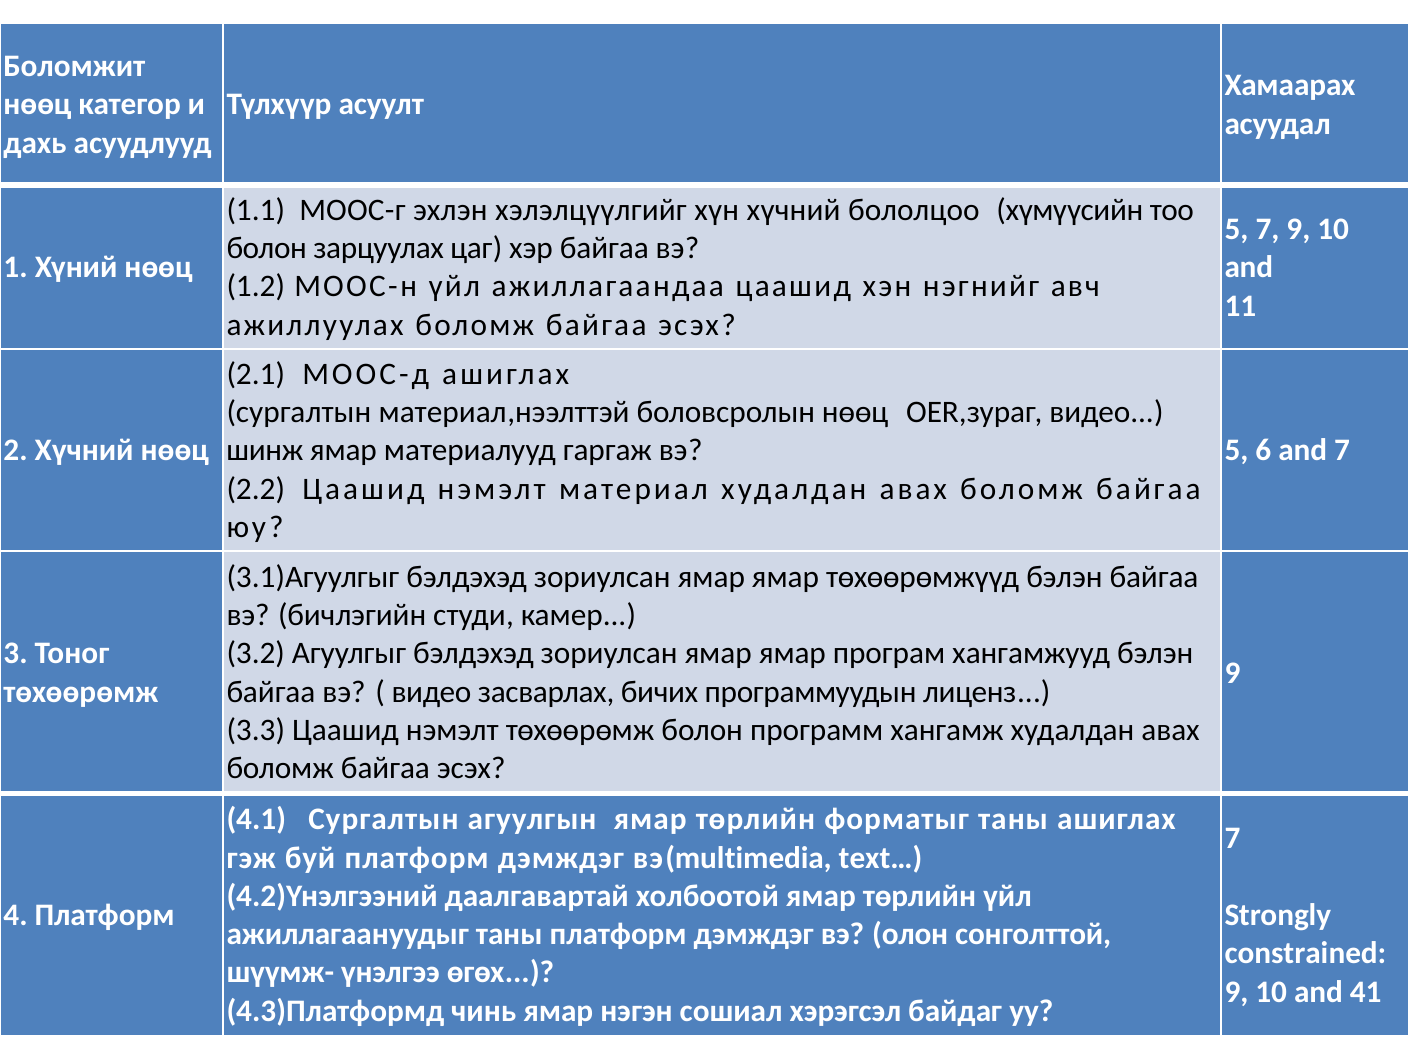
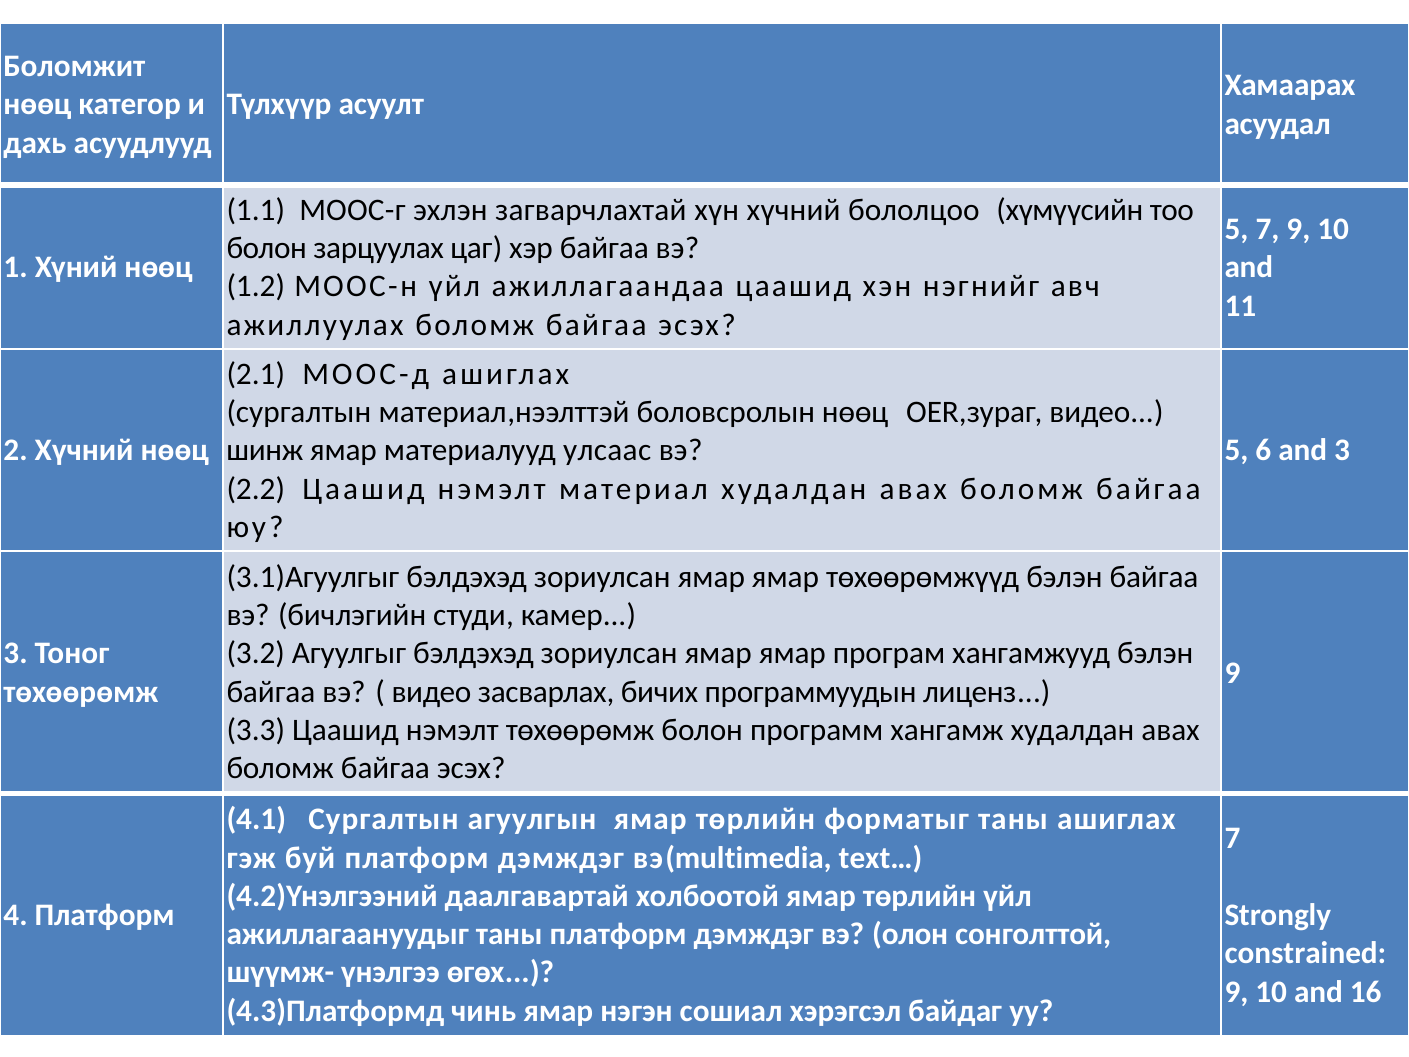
хэлэлцүүлгийг: хэлэлцүүлгийг -> загварчлахтай
гаргаж: гаргаж -> улсаас
and 7: 7 -> 3
41: 41 -> 16
